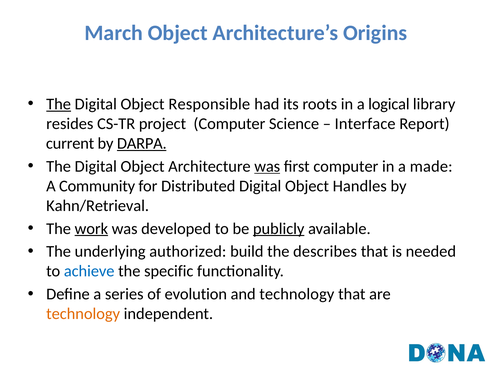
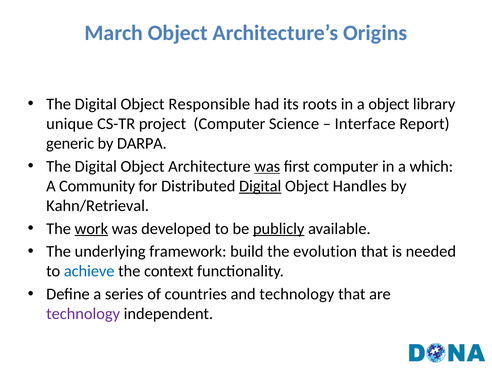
The at (59, 104) underline: present -> none
a logical: logical -> object
resides: resides -> unique
current: current -> generic
DARPA underline: present -> none
made: made -> which
Digital at (260, 186) underline: none -> present
authorized: authorized -> framework
describes: describes -> evolution
specific: specific -> context
evolution: evolution -> countries
technology at (83, 314) colour: orange -> purple
